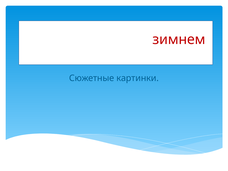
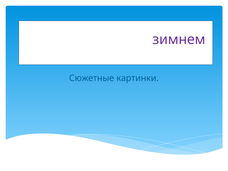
зимнем colour: red -> purple
